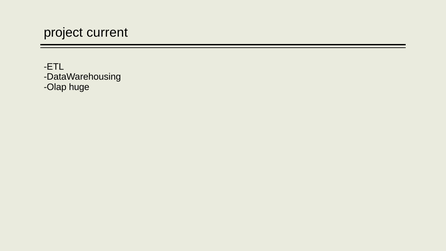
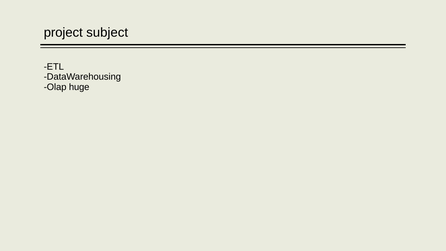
current: current -> subject
